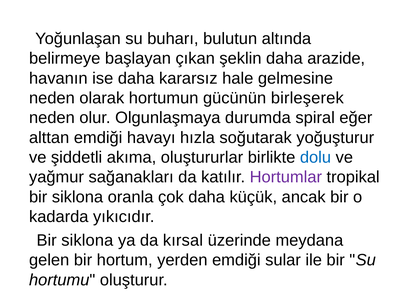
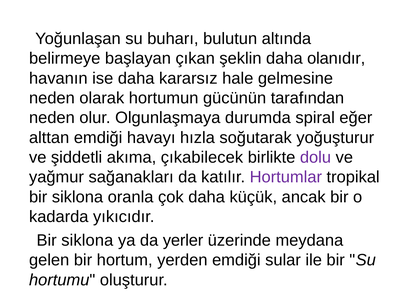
arazide: arazide -> olanıdır
birleşerek: birleşerek -> tarafından
oluştururlar: oluştururlar -> çıkabilecek
dolu colour: blue -> purple
kırsal: kırsal -> yerler
